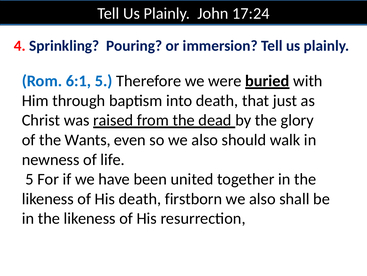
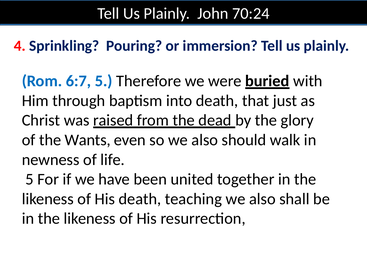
17:24: 17:24 -> 70:24
6:1: 6:1 -> 6:7
firstborn: firstborn -> teaching
